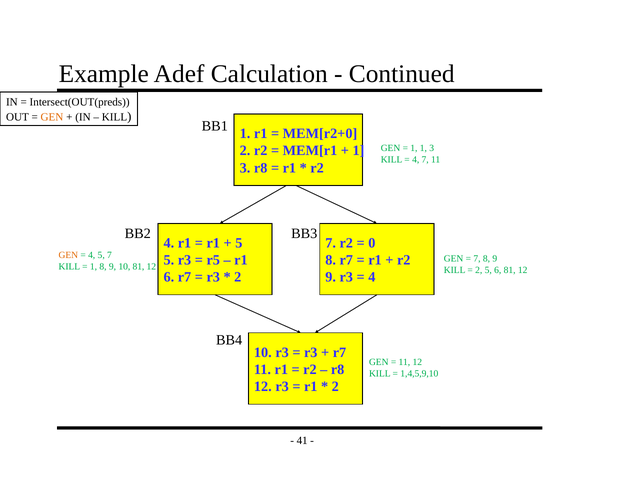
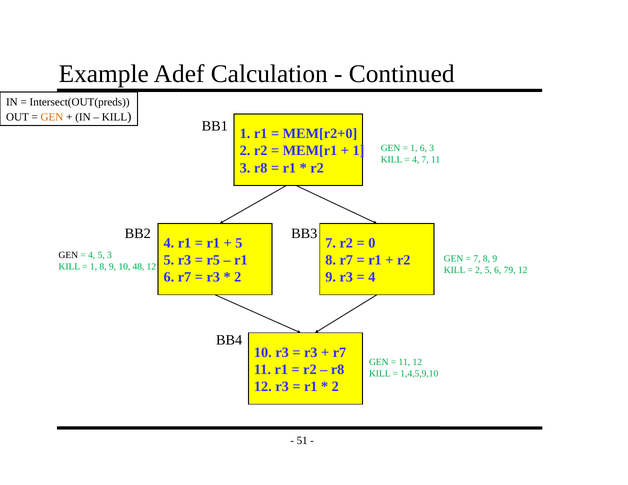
1 1: 1 -> 6
GEN at (68, 255) colour: orange -> black
5 7: 7 -> 3
10 81: 81 -> 48
6 81: 81 -> 79
41: 41 -> 51
